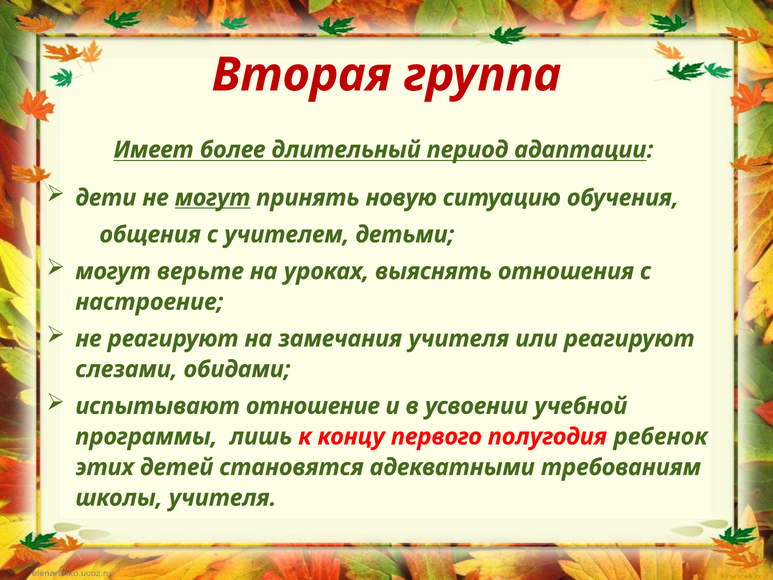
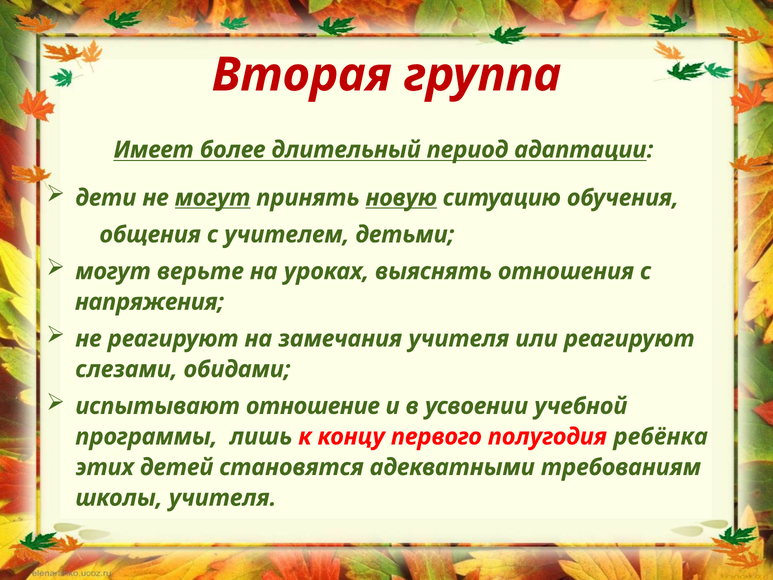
новую underline: none -> present
настроение: настроение -> напряжения
ребенок: ребенок -> ребёнка
